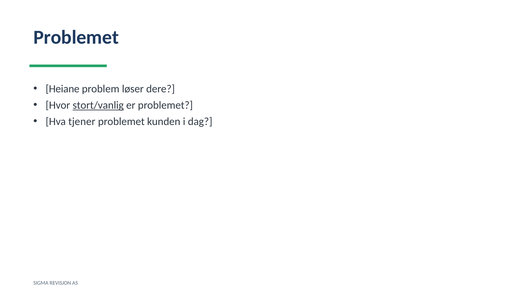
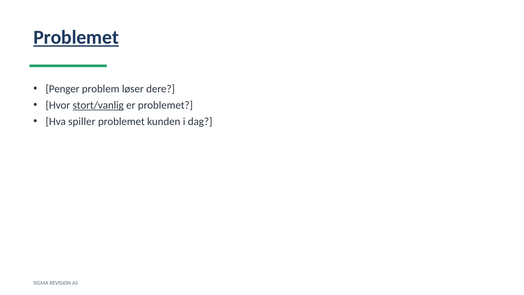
Problemet at (76, 37) underline: none -> present
Heiane: Heiane -> Penger
tjener: tjener -> spiller
